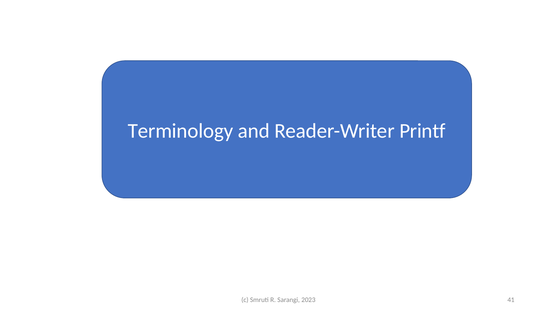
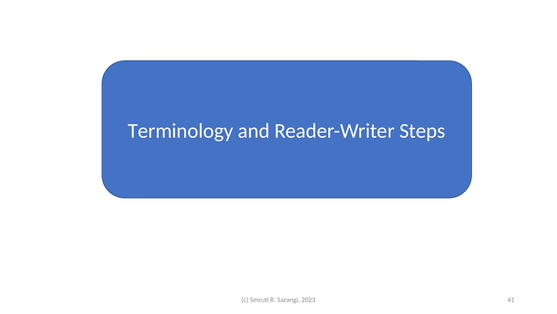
Printf: Printf -> Steps
